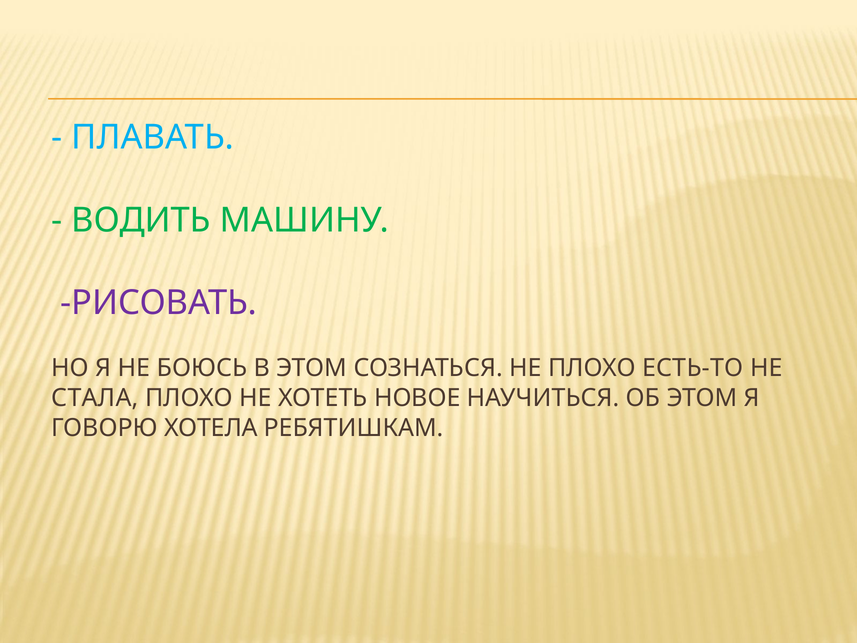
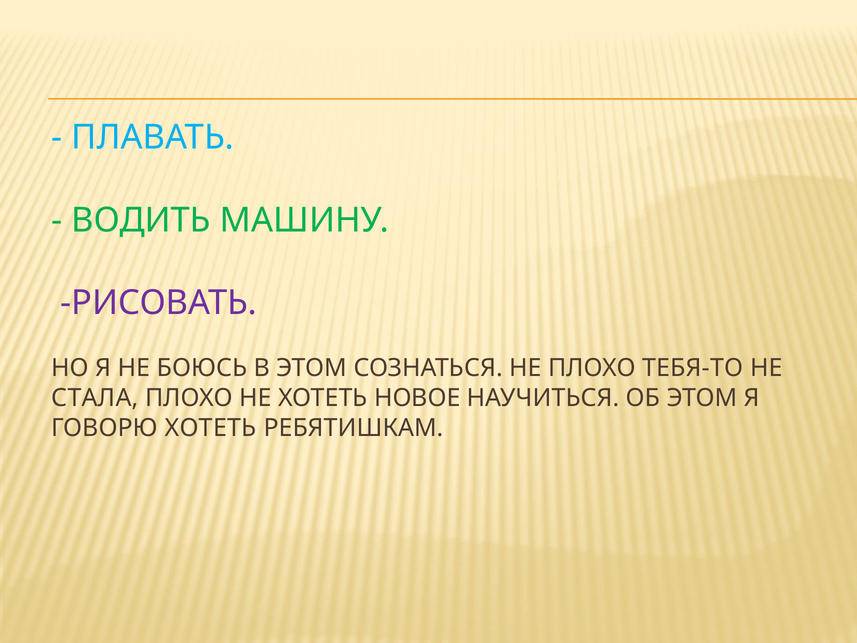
ЕСТЬ-ТО: ЕСТЬ-ТО -> ТЕБЯ-ТО
ГОВОРЮ ХОТЕЛА: ХОТЕЛА -> ХОТЕТЬ
